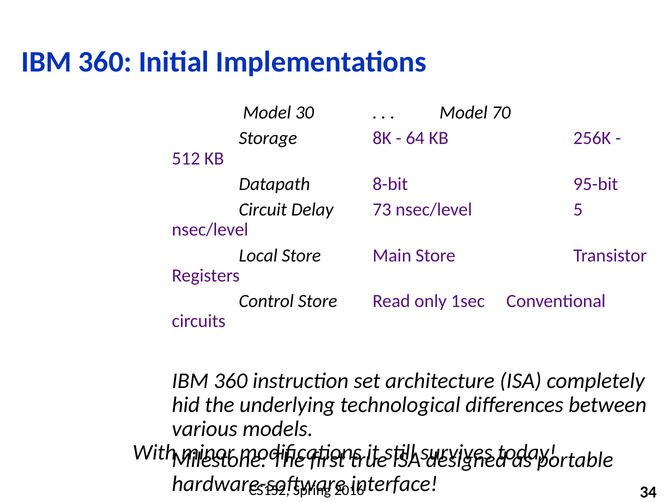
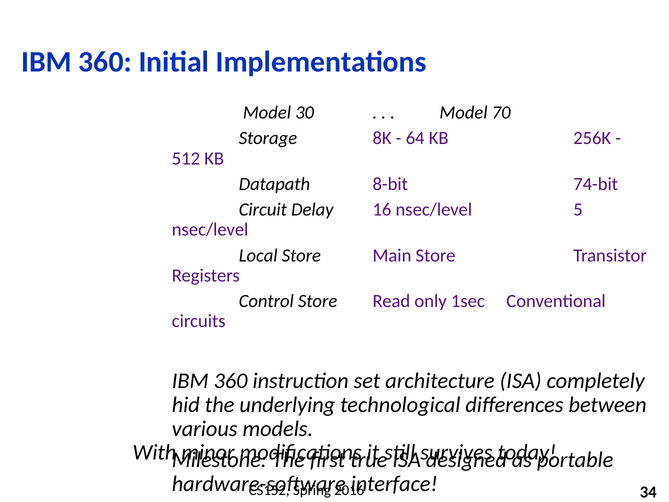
95-bit: 95-bit -> 74-bit
73: 73 -> 16
